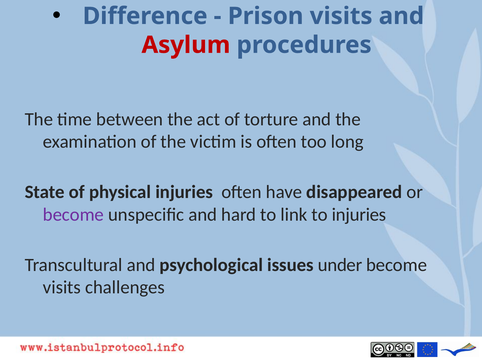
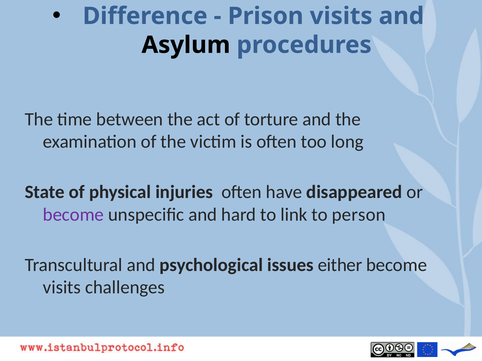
Asylum colour: red -> black
to injuries: injuries -> person
under: under -> either
